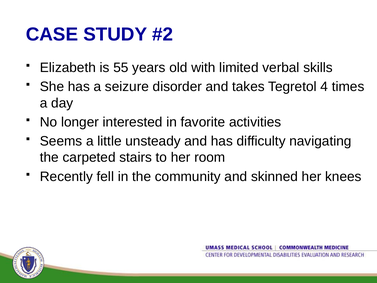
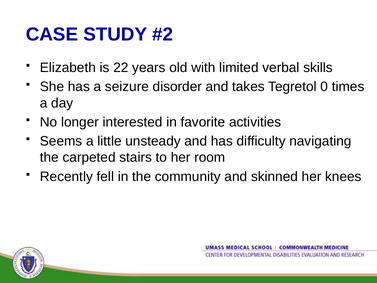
55: 55 -> 22
4: 4 -> 0
